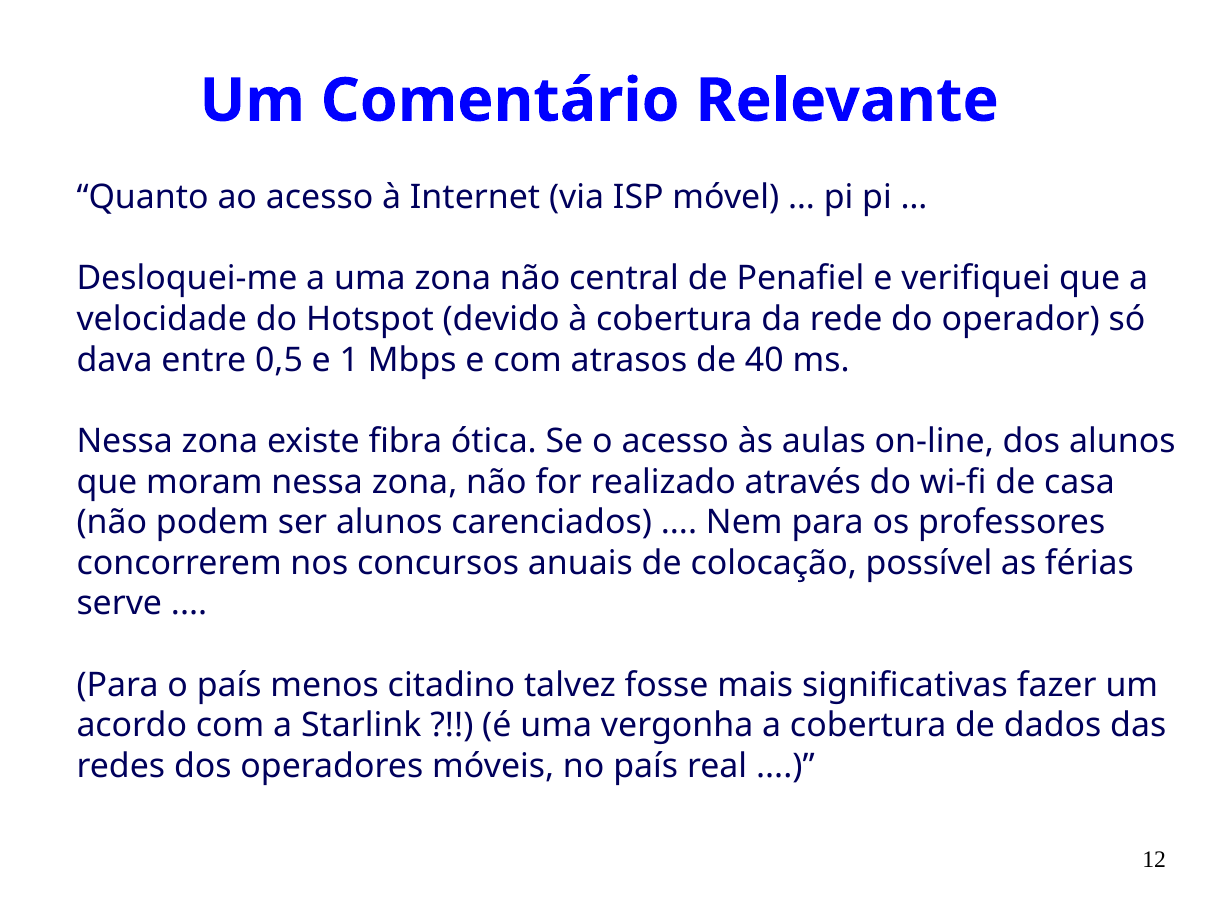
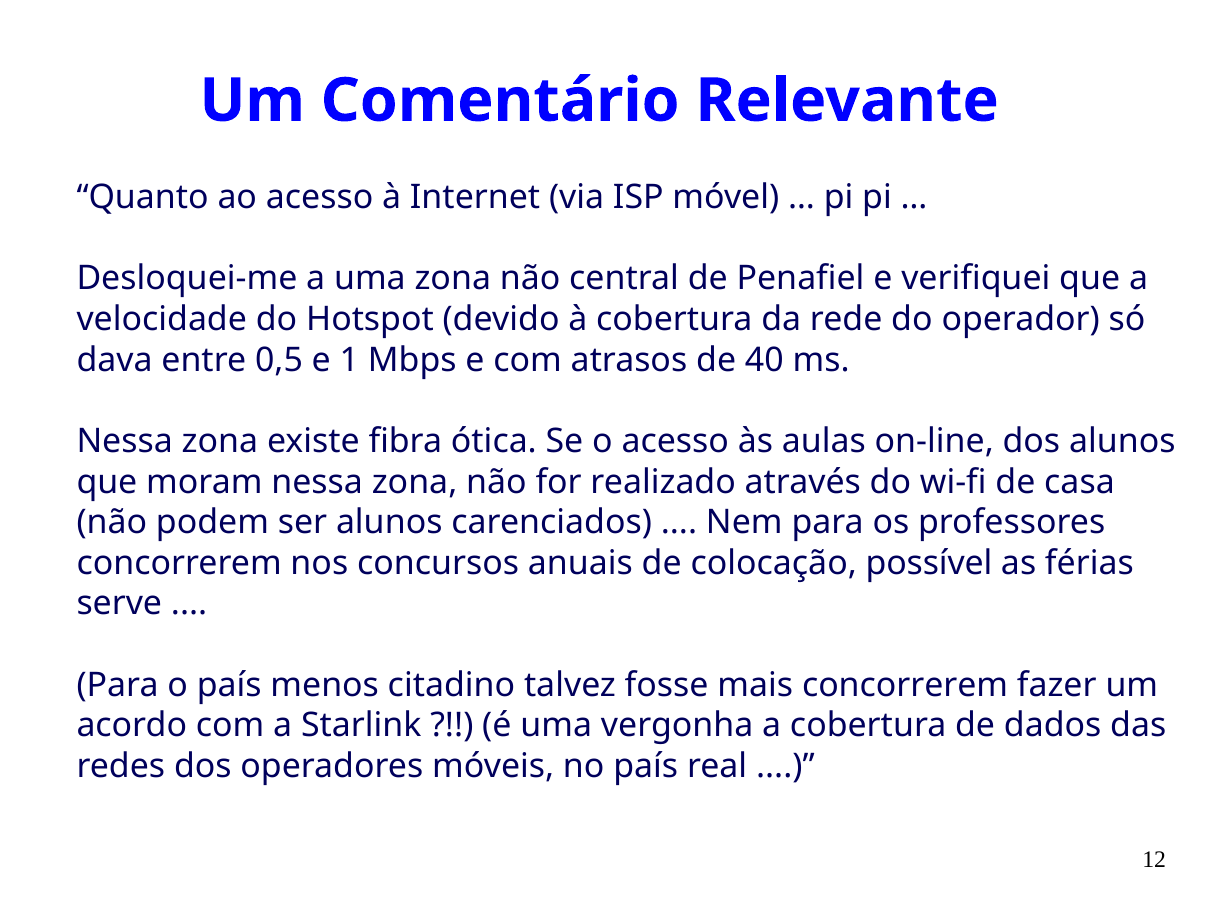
mais significativas: significativas -> concorrerem
